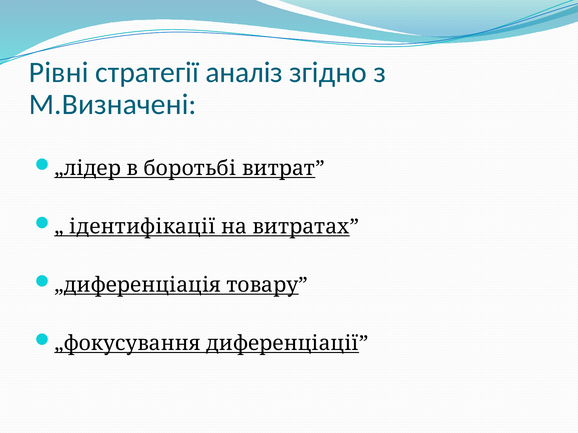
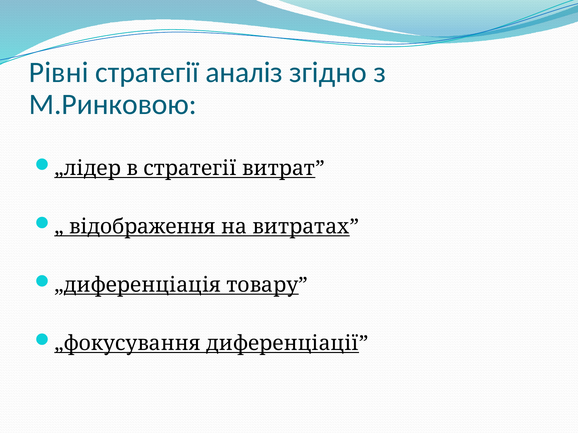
М.Визначені: М.Визначені -> М.Ринковою
в боротьбі: боротьбі -> стратегії
ідентифікації: ідентифікації -> відображення
